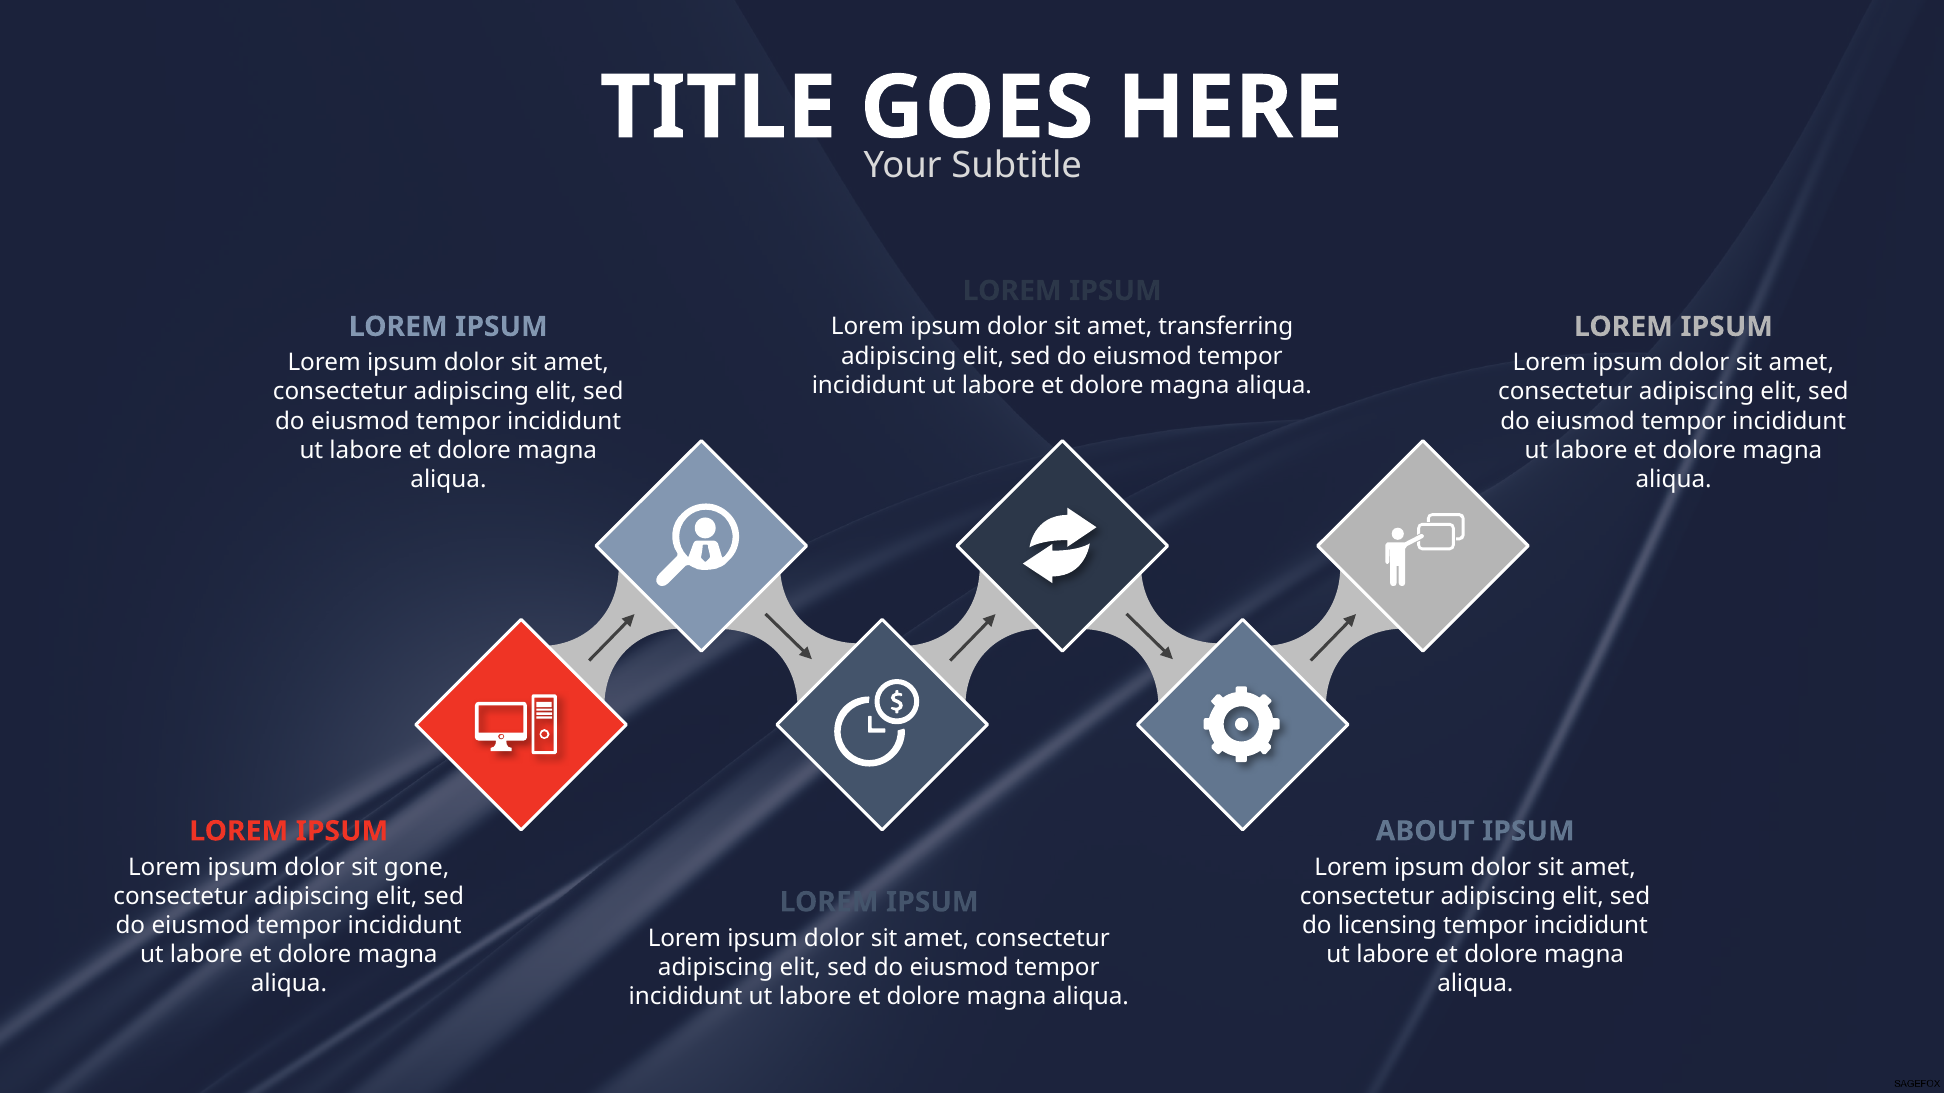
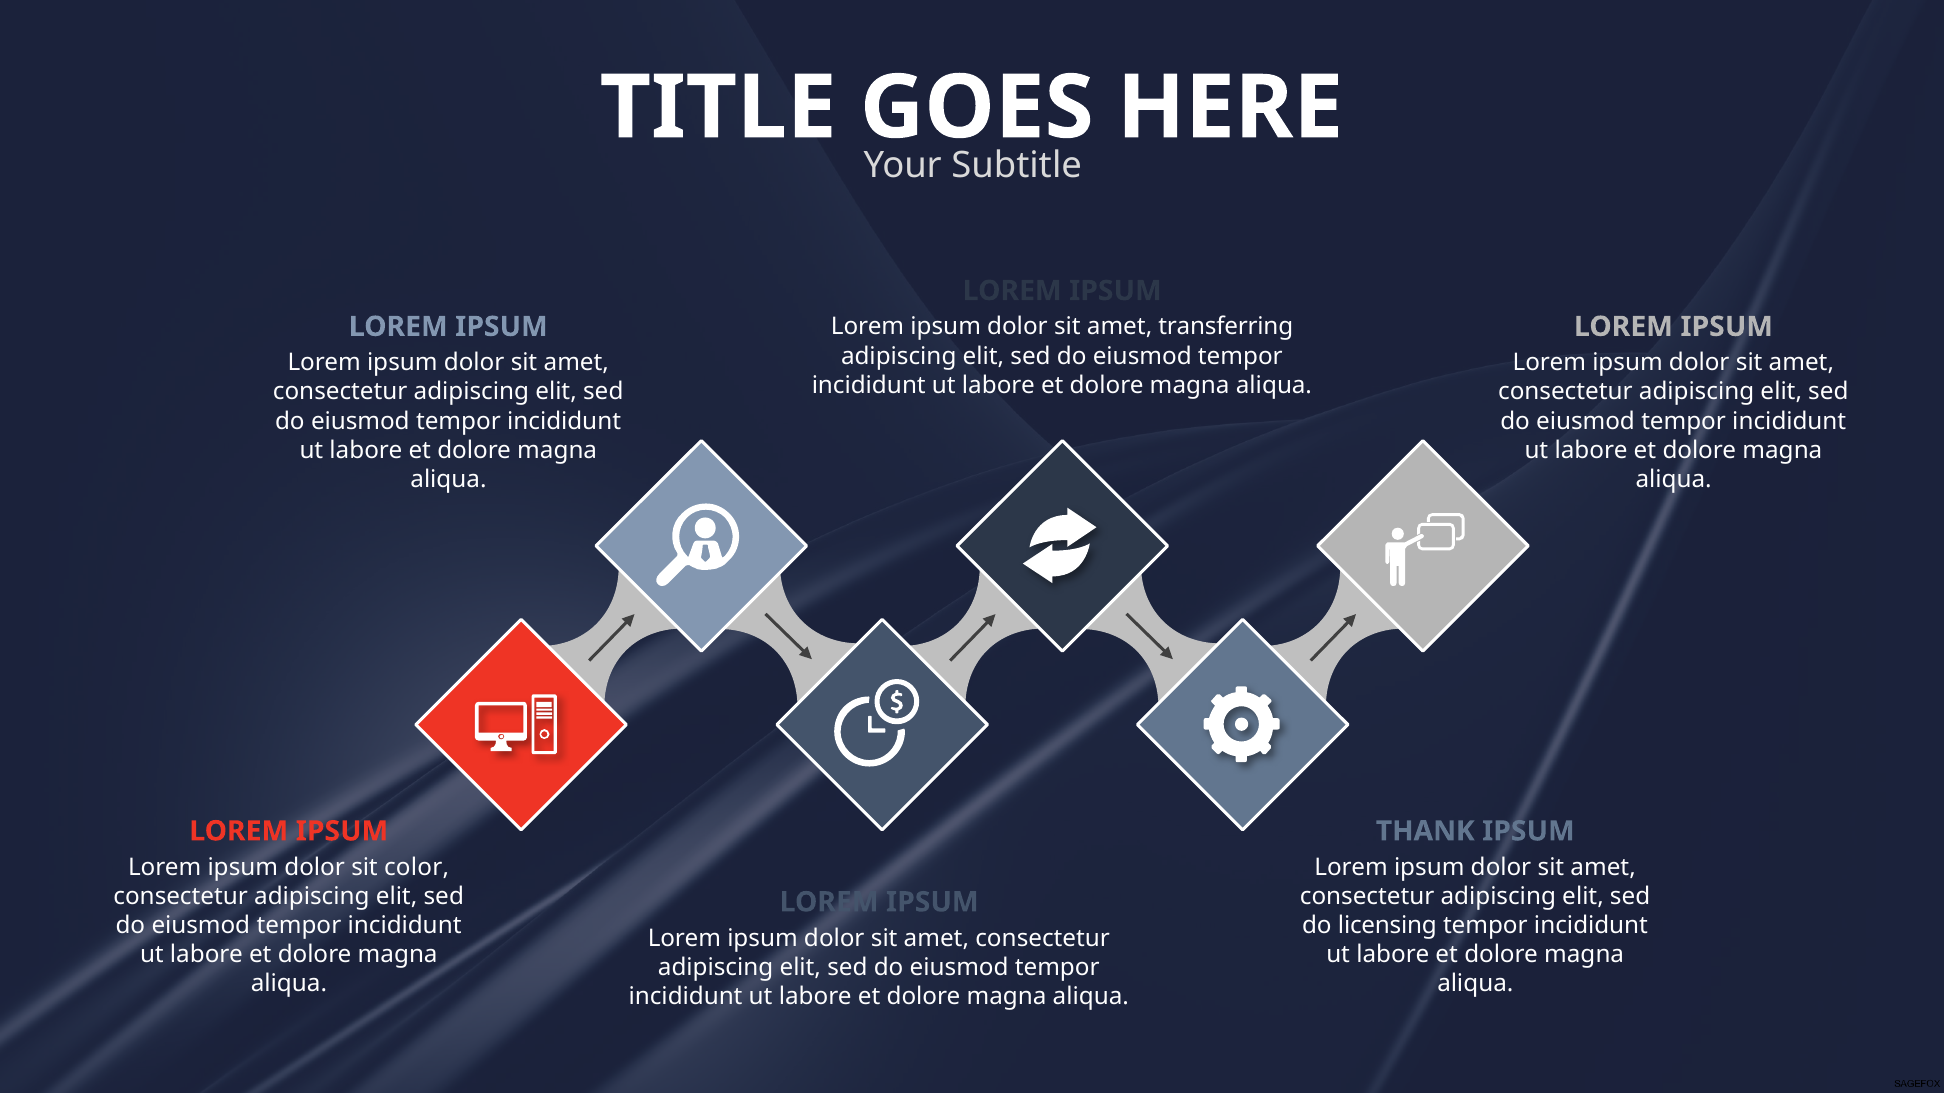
ABOUT: ABOUT -> THANK
gone: gone -> color
